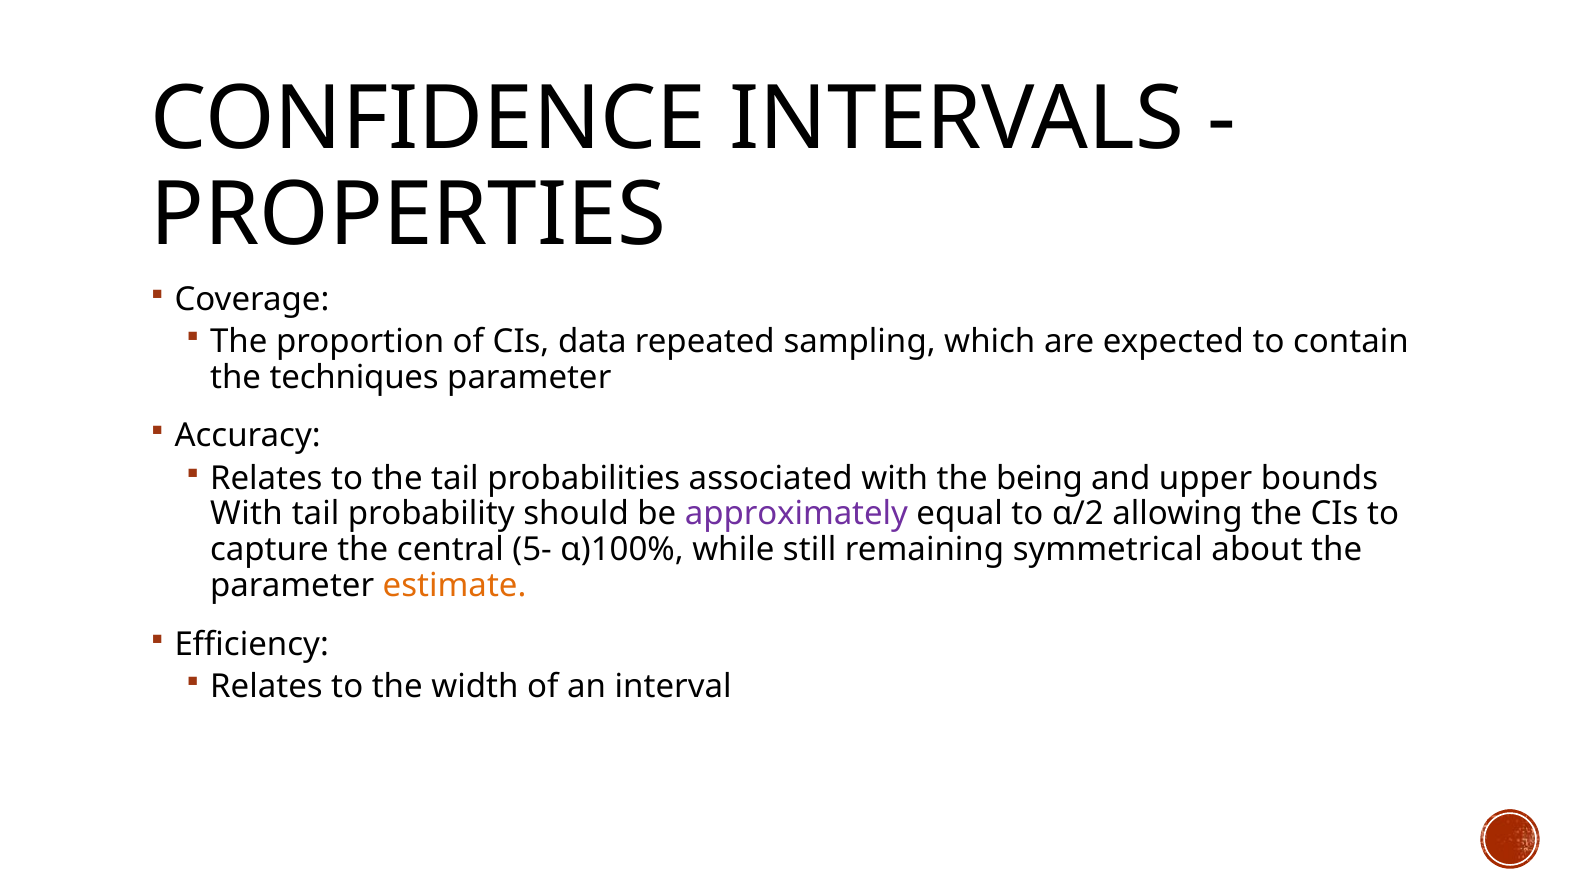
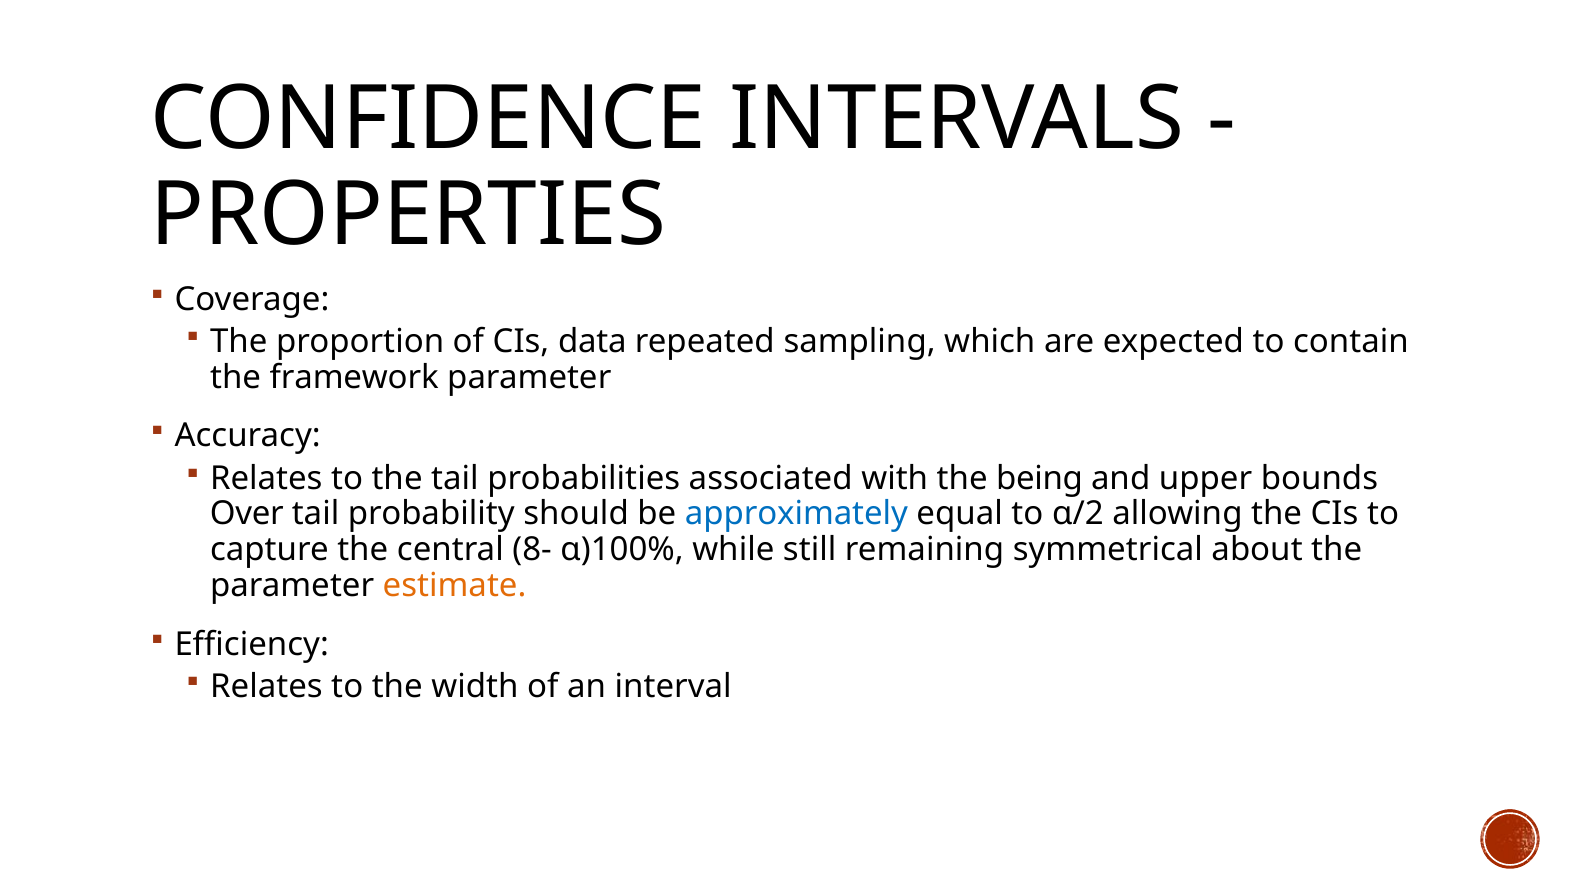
techniques: techniques -> framework
With at (246, 514): With -> Over
approximately colour: purple -> blue
5-: 5- -> 8-
